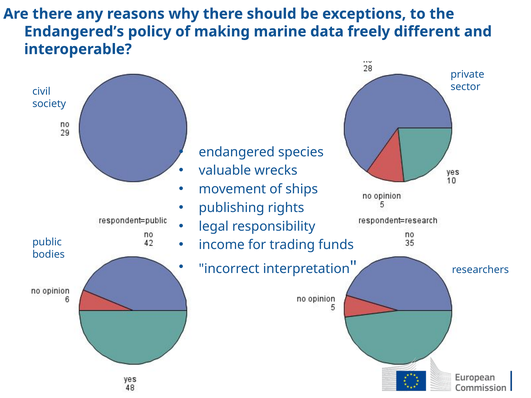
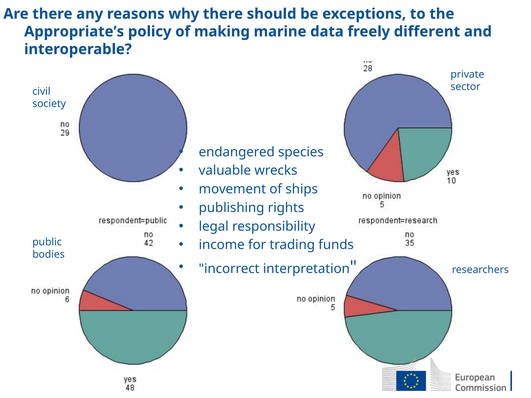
Endangered’s: Endangered’s -> Appropriate’s
